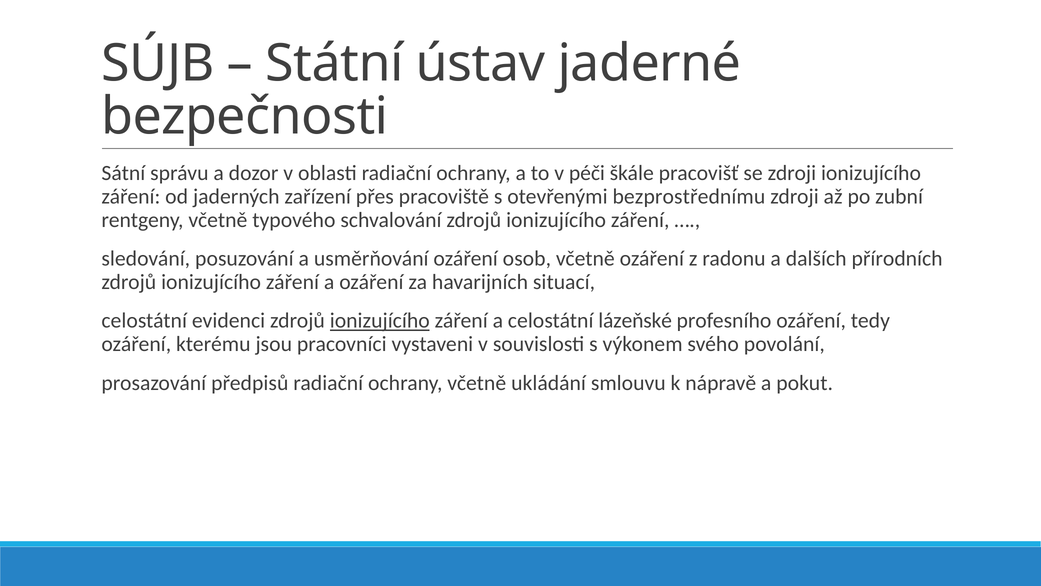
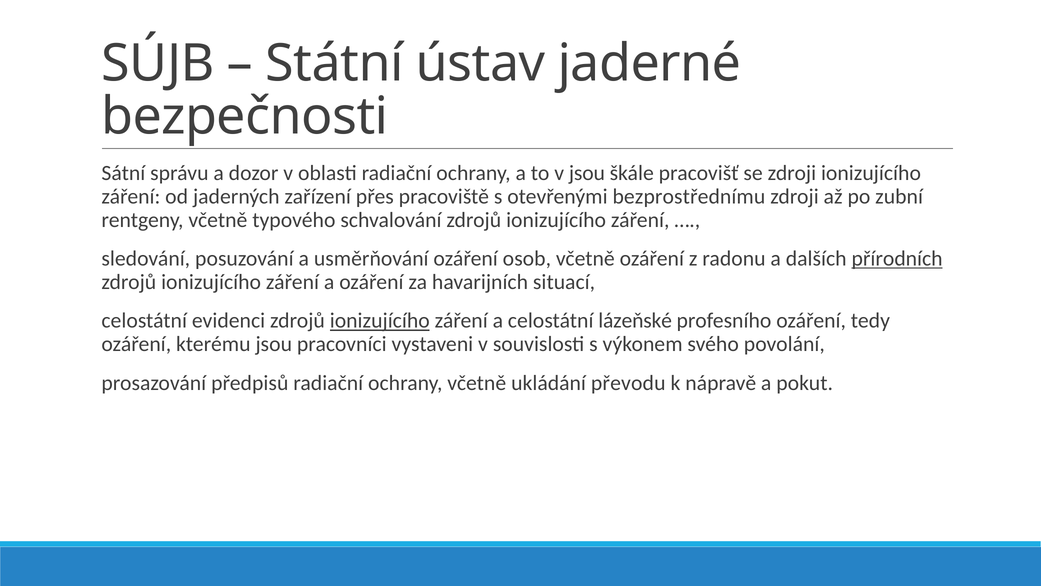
v péči: péči -> jsou
přírodních underline: none -> present
smlouvu: smlouvu -> převodu
